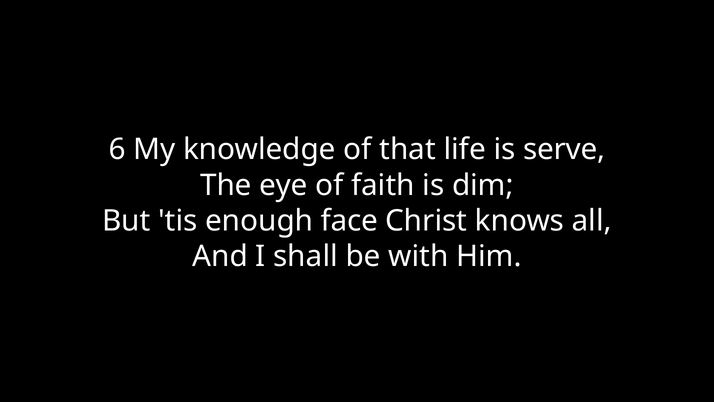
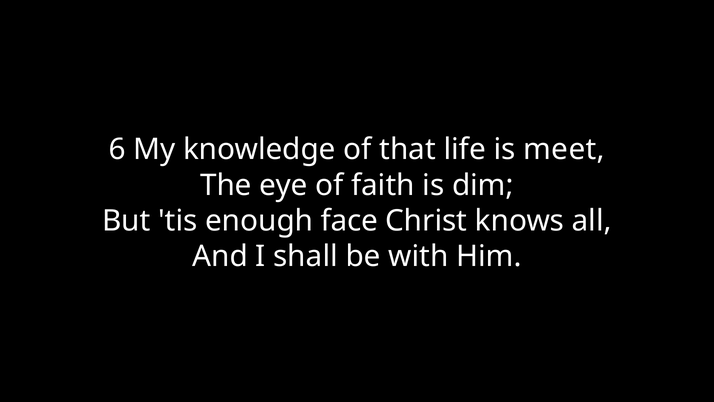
serve: serve -> meet
